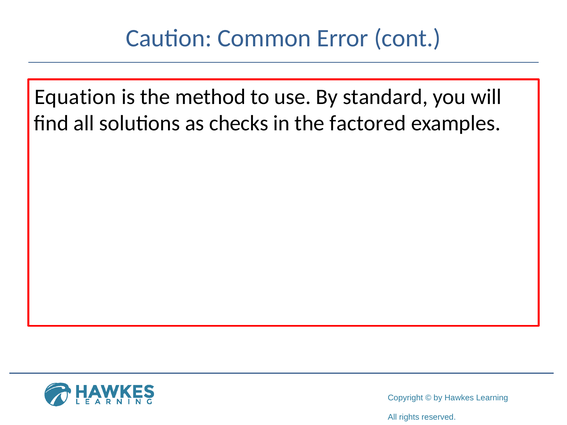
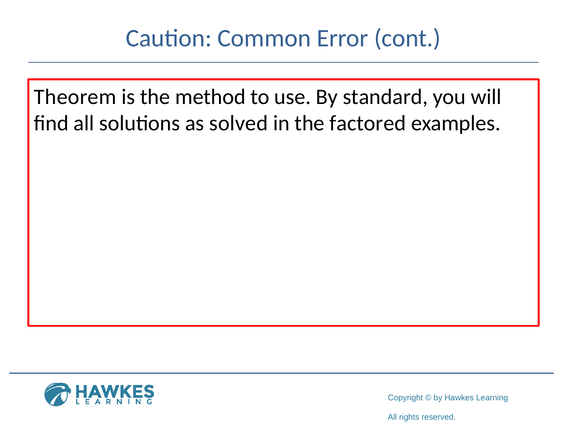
Equation: Equation -> Theorem
checks: checks -> solved
